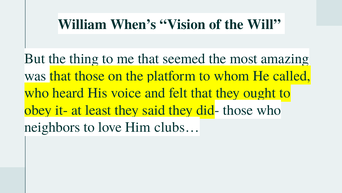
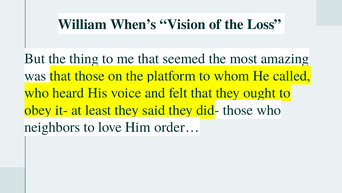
Will: Will -> Loss
clubs…: clubs… -> order…
